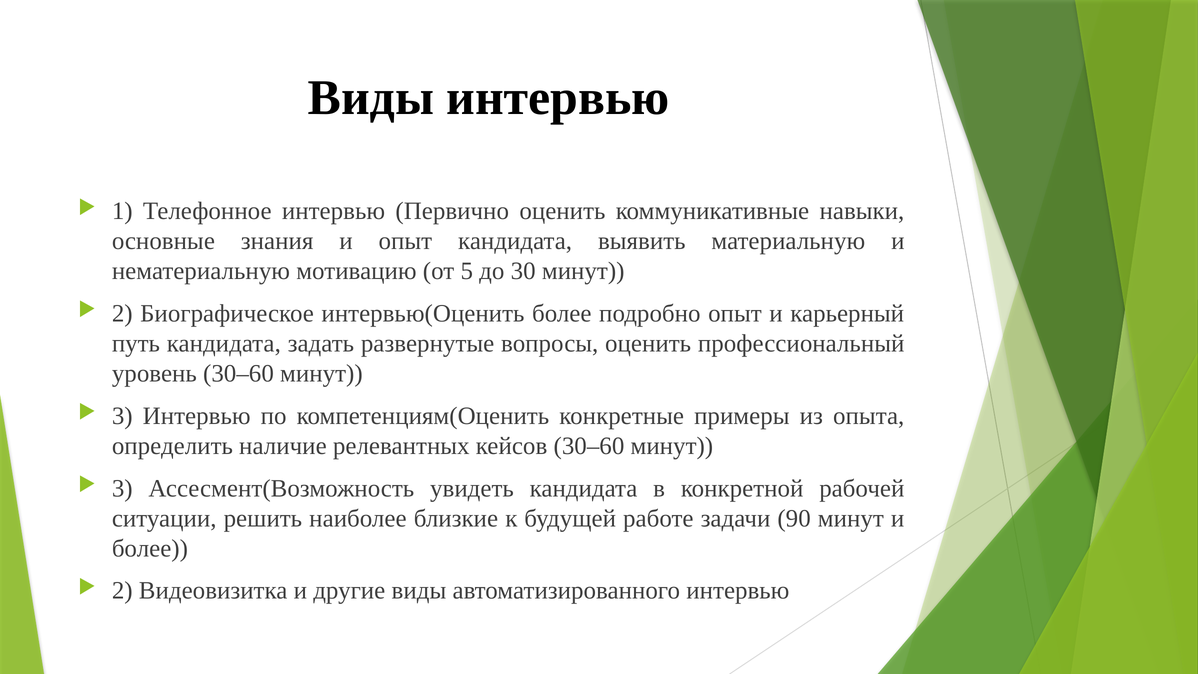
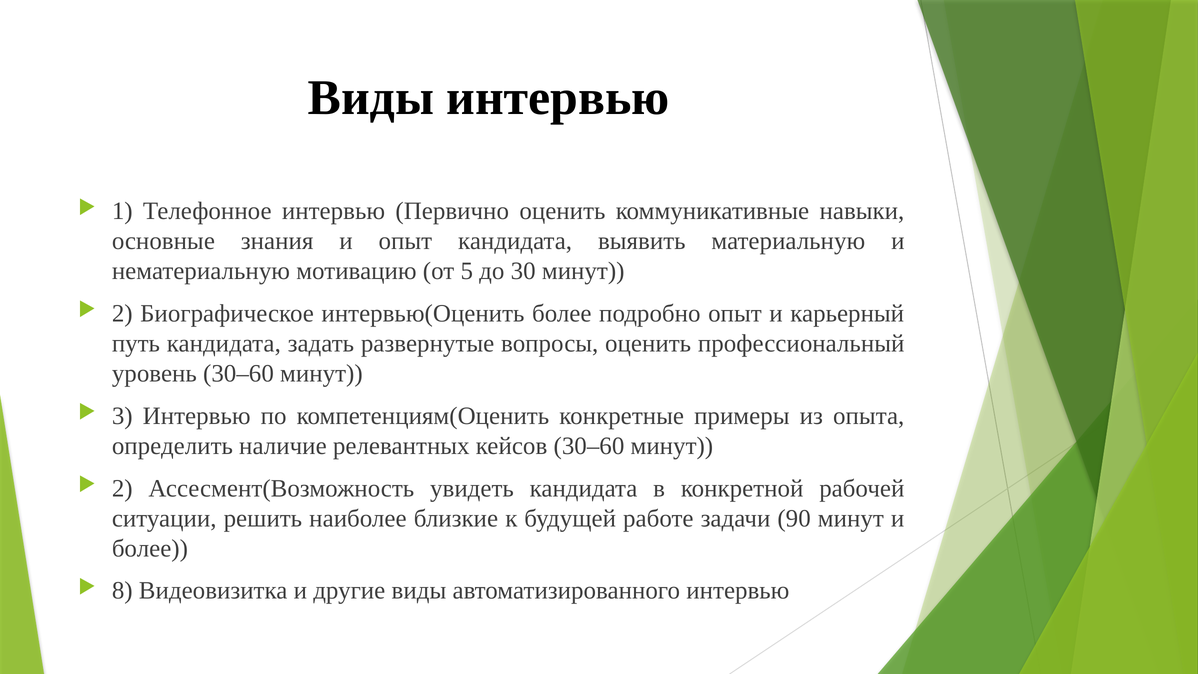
3 at (122, 488): 3 -> 2
2 at (122, 591): 2 -> 8
